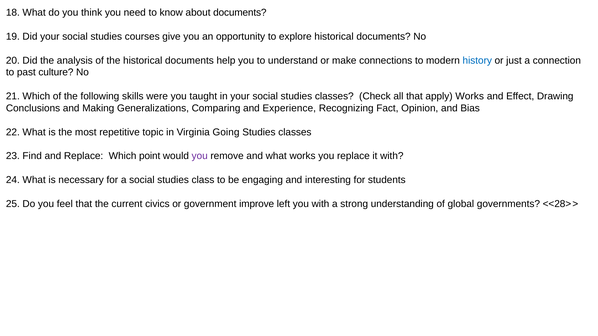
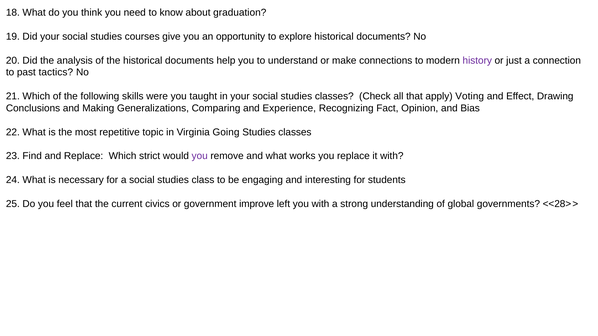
about documents: documents -> graduation
history colour: blue -> purple
culture: culture -> tactics
apply Works: Works -> Voting
point: point -> strict
